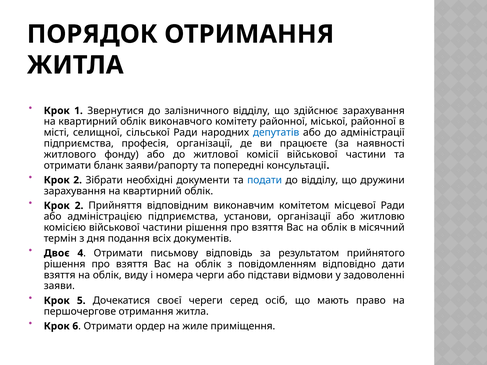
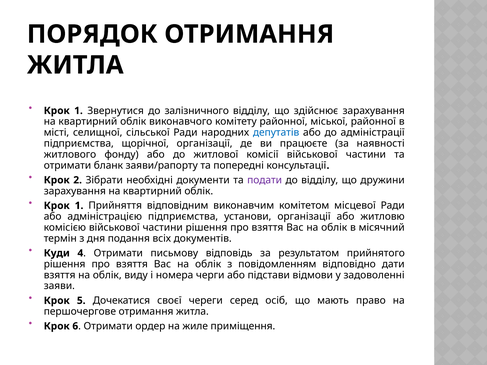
професія: професія -> щорічної
подати colour: blue -> purple
2 at (79, 206): 2 -> 1
Двоє: Двоє -> Куди
